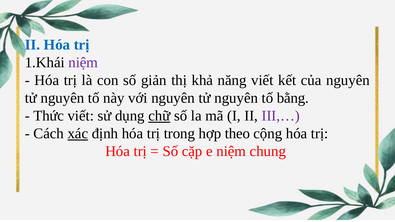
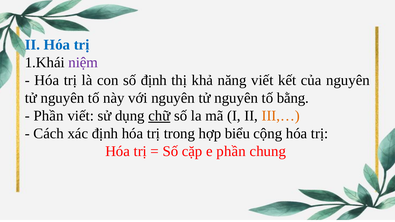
số giản: giản -> định
Thức at (49, 116): Thức -> Phần
III,… colour: purple -> orange
xác underline: present -> none
theo: theo -> biểu
e niệm: niệm -> phần
